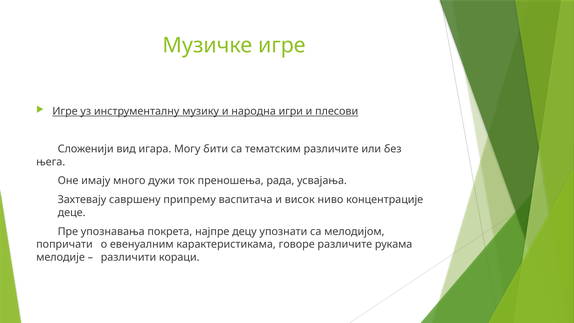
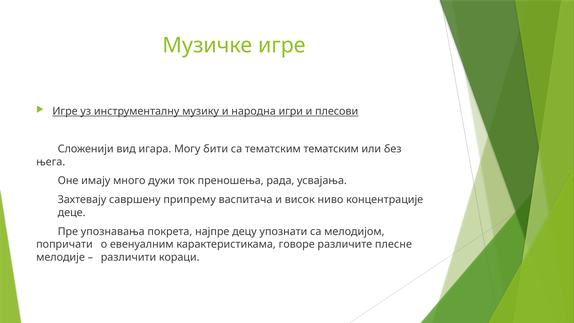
тематским различите: различите -> тематским
рукама: рукама -> плесне
